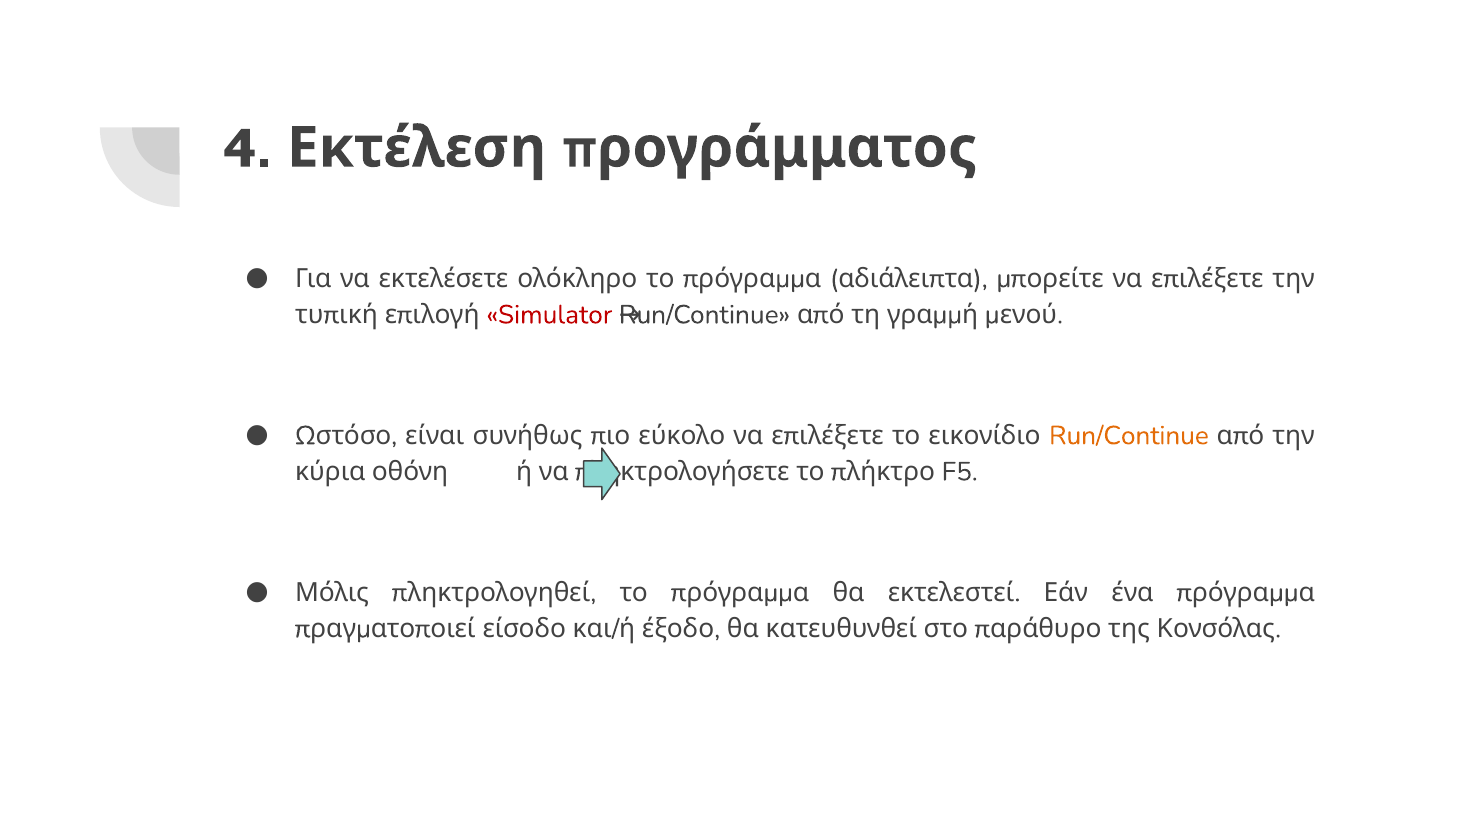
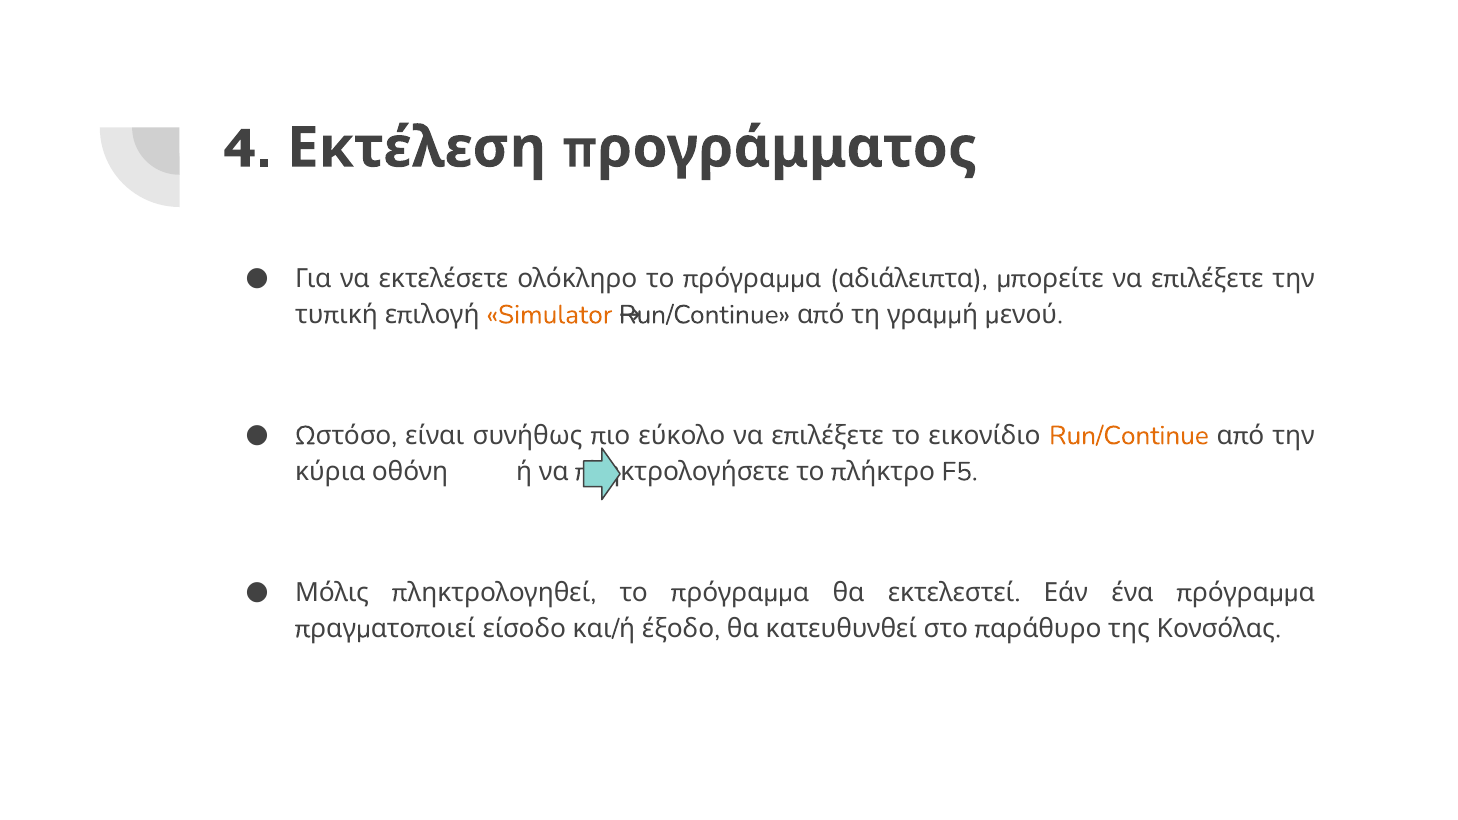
Simulator colour: red -> orange
